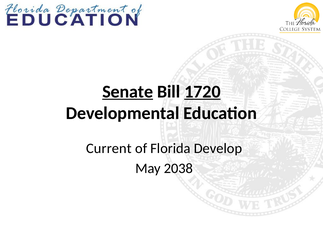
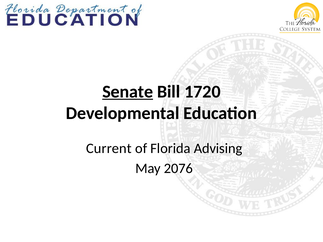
1720 underline: present -> none
Develop: Develop -> Advising
2038: 2038 -> 2076
